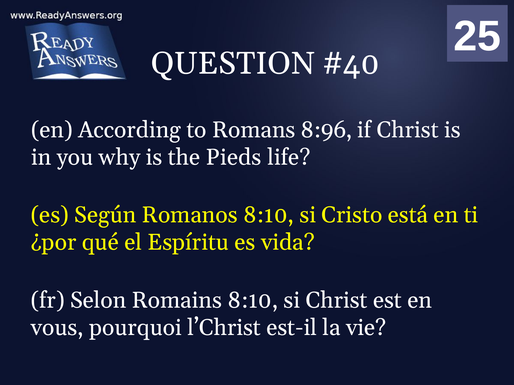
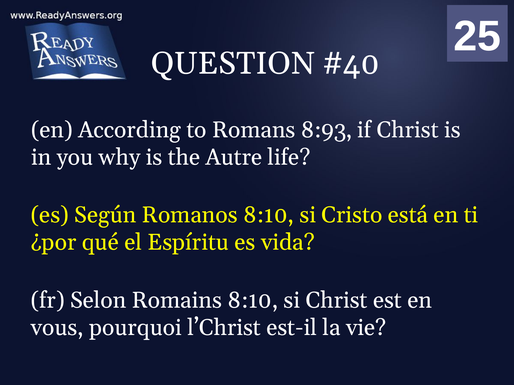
8:96: 8:96 -> 8:93
Pieds: Pieds -> Autre
